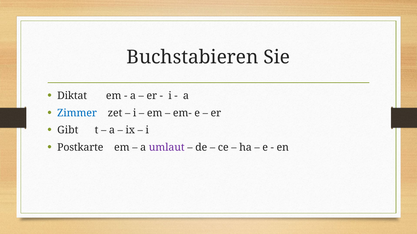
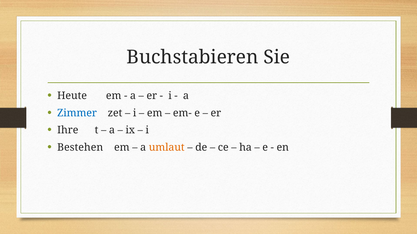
Diktat: Diktat -> Heute
Gibt: Gibt -> Ihre
Postkarte: Postkarte -> Bestehen
umlaut colour: purple -> orange
